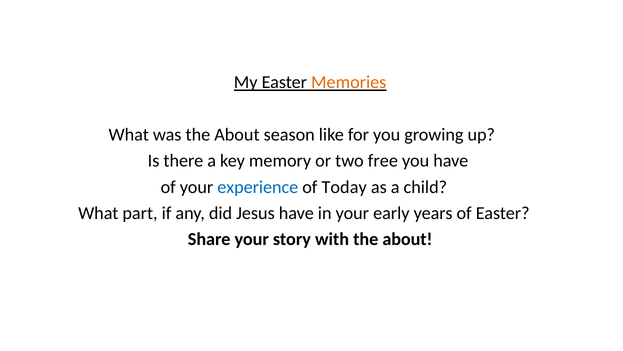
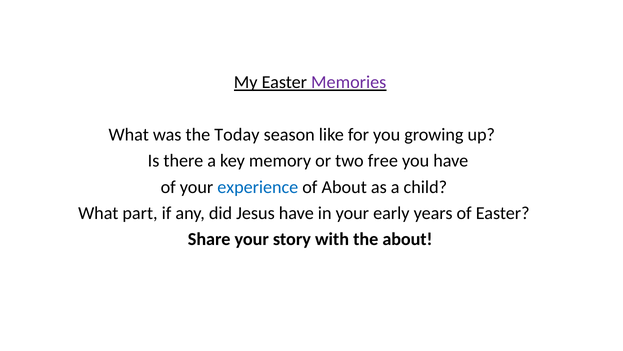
Memories colour: orange -> purple
was the About: About -> Today
of Today: Today -> About
